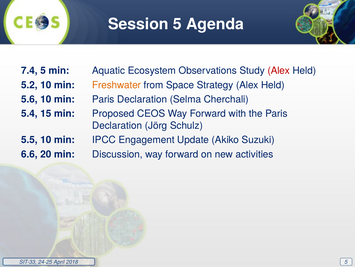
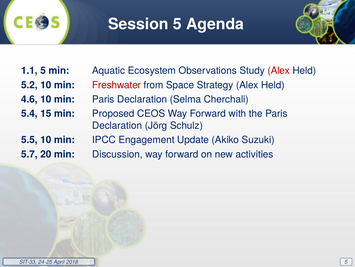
7.4: 7.4 -> 1.1
Freshwater colour: orange -> red
5.6: 5.6 -> 4.6
6.6: 6.6 -> 5.7
